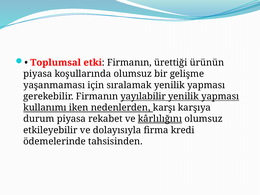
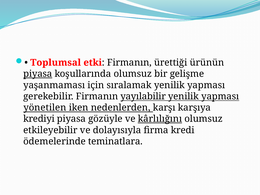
piyasa at (38, 74) underline: none -> present
kullanımı: kullanımı -> yönetilen
durum: durum -> krediyi
rekabet: rekabet -> gözüyle
tahsisinden: tahsisinden -> teminatlara
